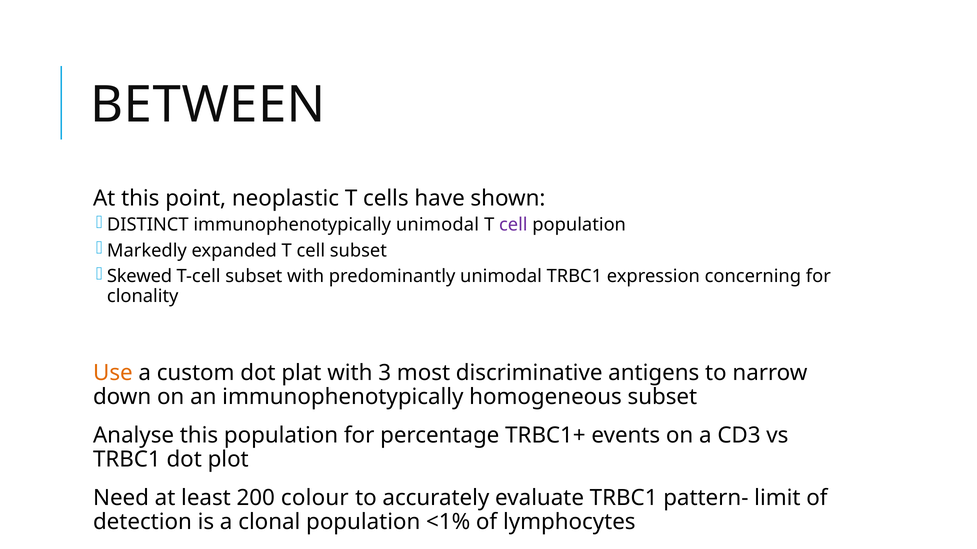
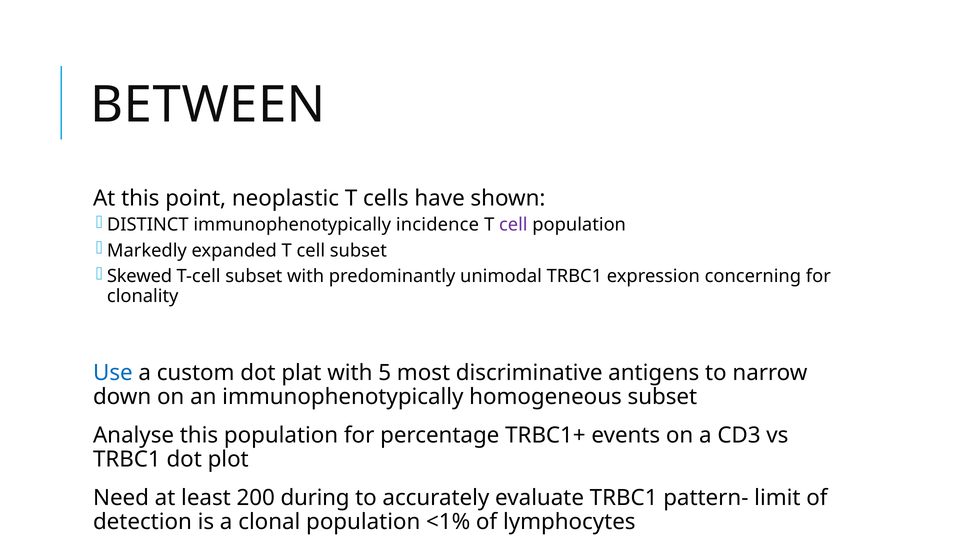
immunophenotypically unimodal: unimodal -> incidence
Use colour: orange -> blue
3: 3 -> 5
colour: colour -> during
